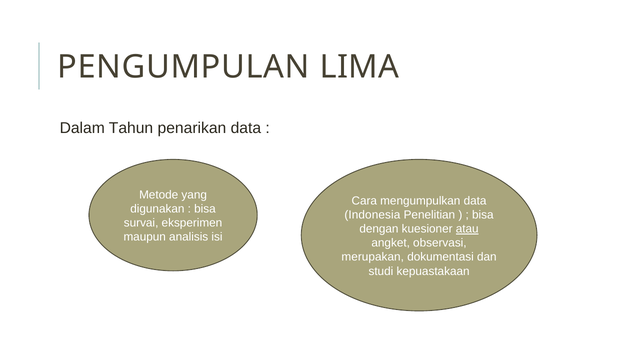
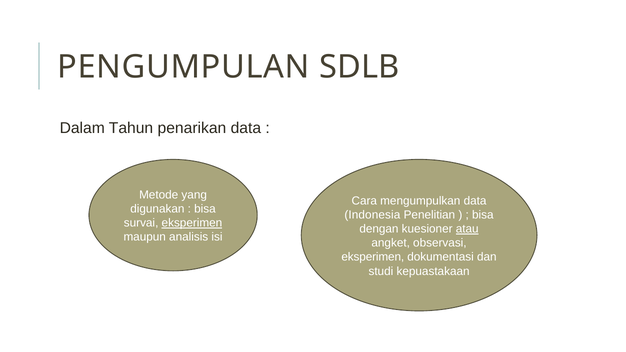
LIMA: LIMA -> SDLB
eksperimen at (192, 223) underline: none -> present
merupakan at (373, 257): merupakan -> eksperimen
